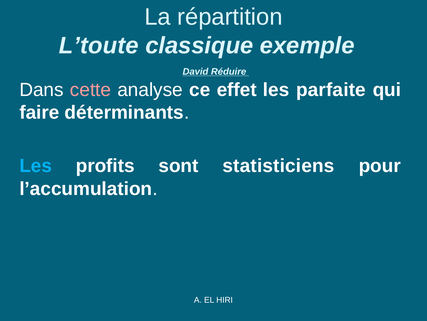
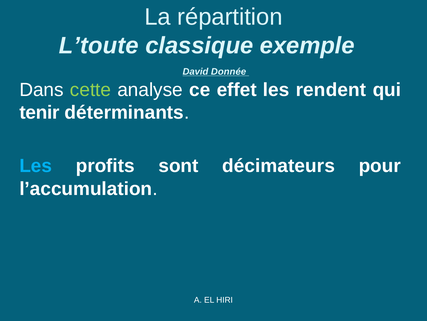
Réduire: Réduire -> Donnée
cette colour: pink -> light green
parfaite: parfaite -> rendent
faire: faire -> tenir
statisticiens: statisticiens -> décimateurs
